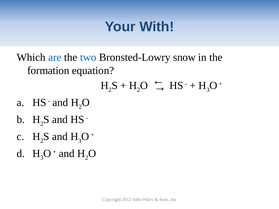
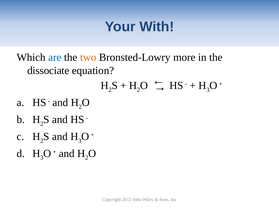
two colour: blue -> orange
snow: snow -> more
formation: formation -> dissociate
